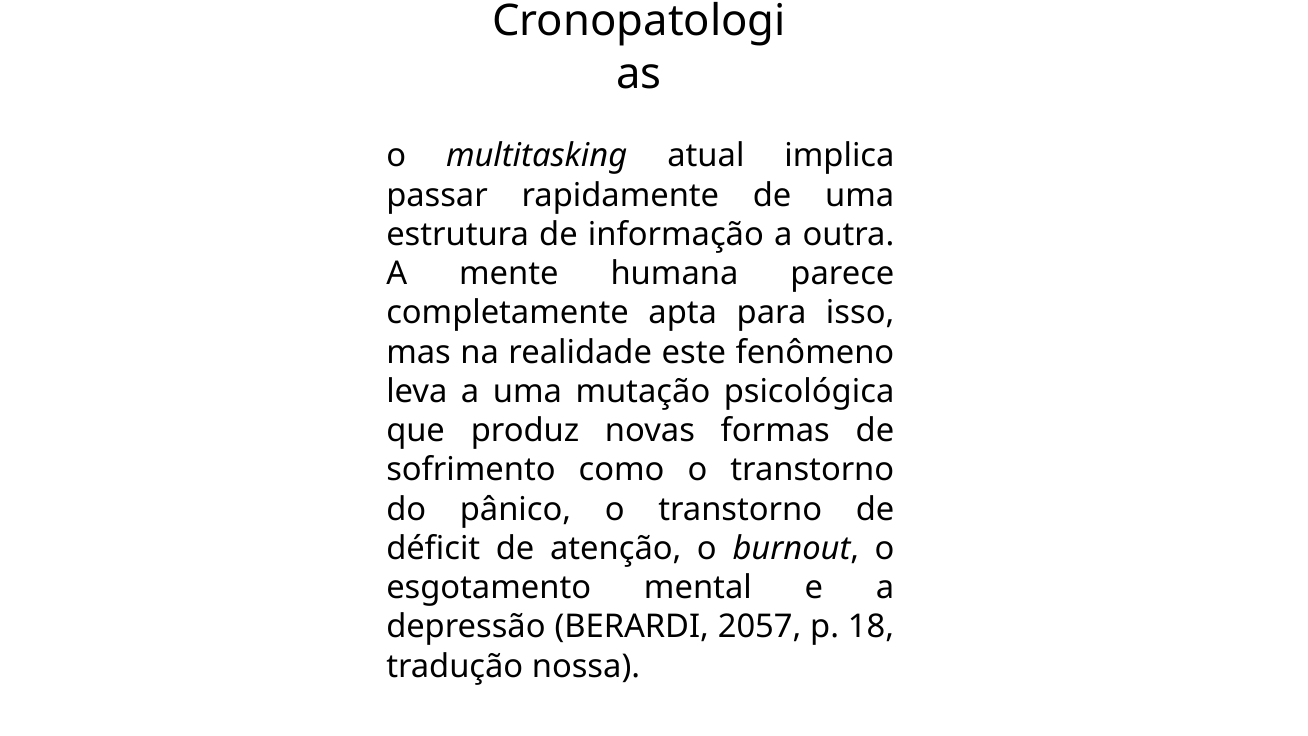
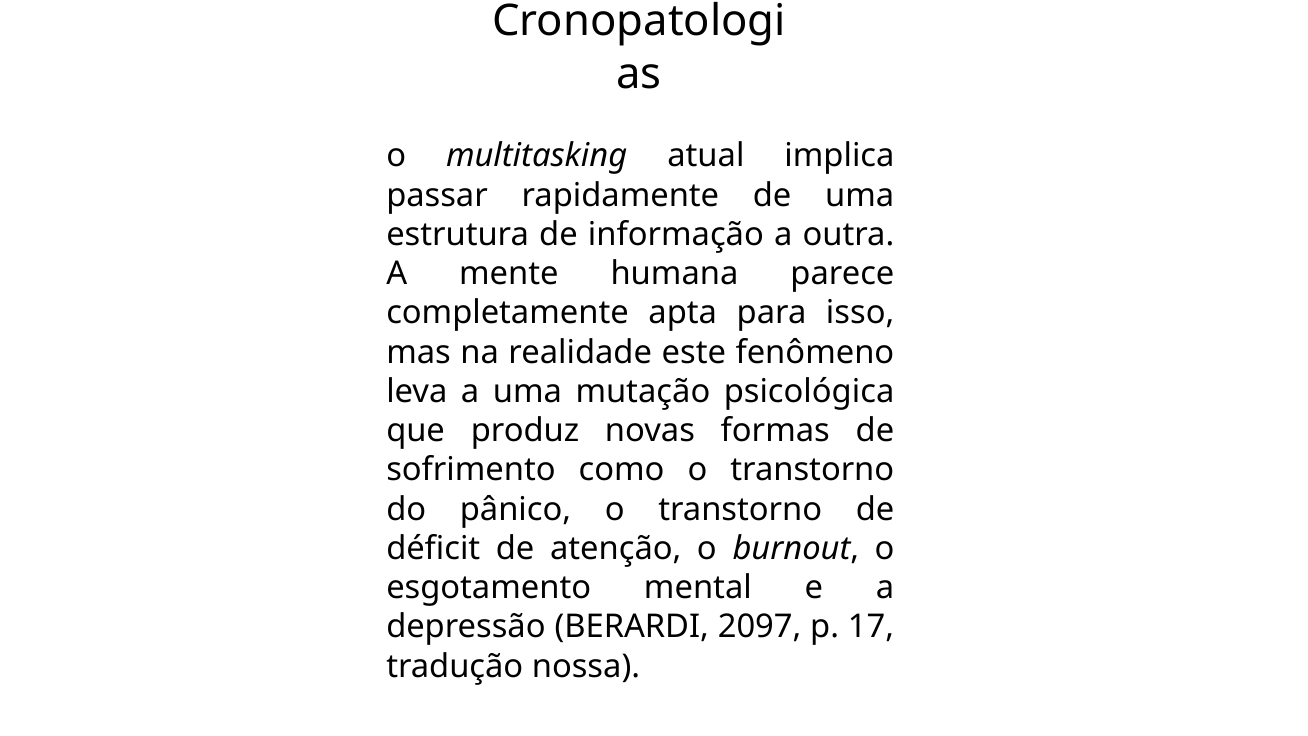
2057: 2057 -> 2097
18: 18 -> 17
